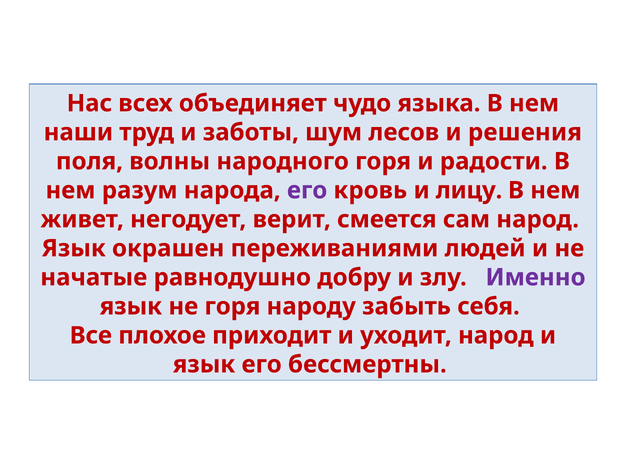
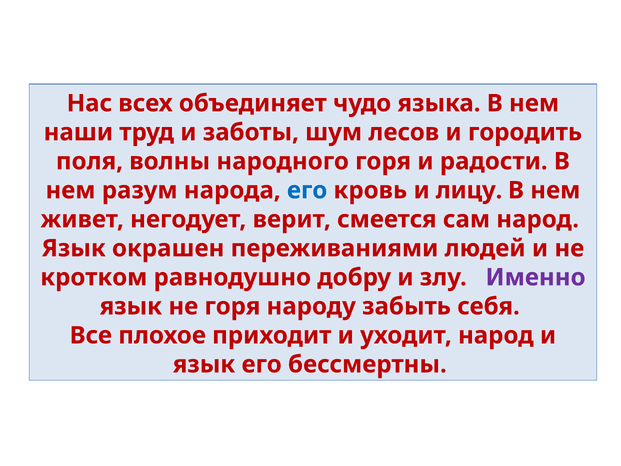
решения: решения -> городить
его at (307, 190) colour: purple -> blue
начатые: начатые -> кротком
